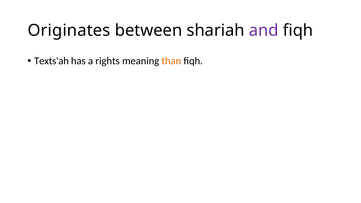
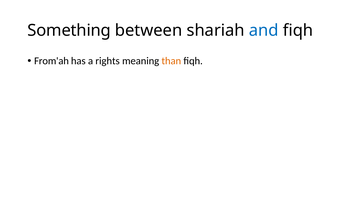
Originates: Originates -> Something
and colour: purple -> blue
Texts'ah: Texts'ah -> From'ah
